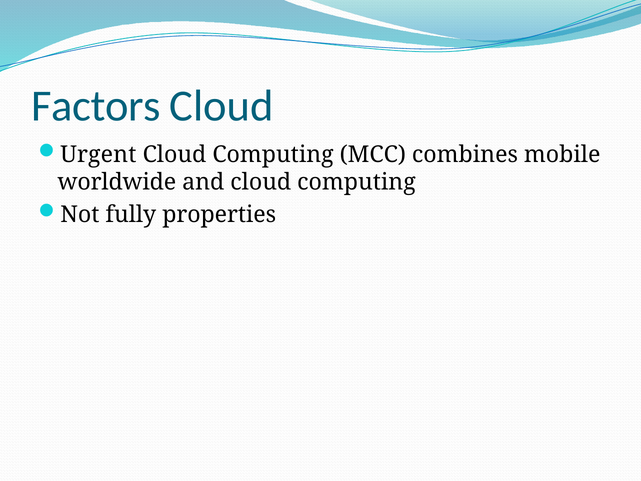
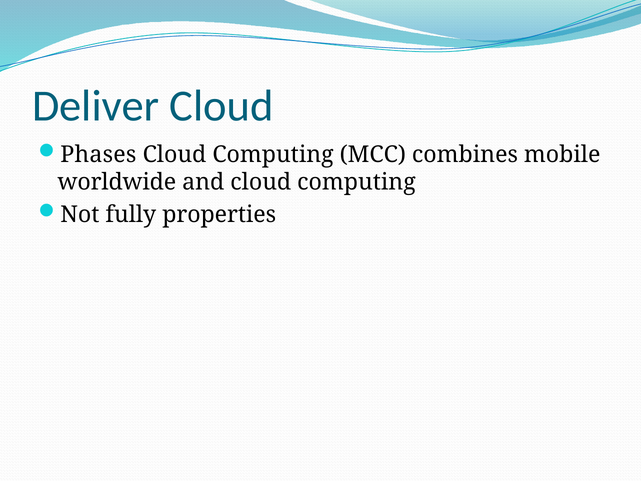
Factors: Factors -> Deliver
Urgent: Urgent -> Phases
